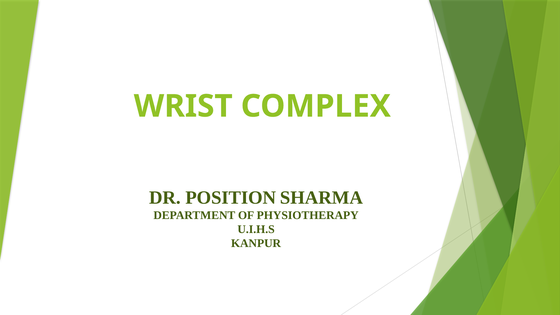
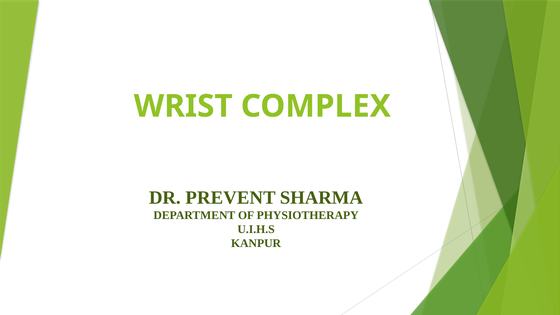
POSITION: POSITION -> PREVENT
